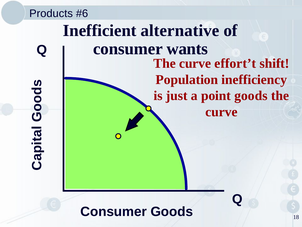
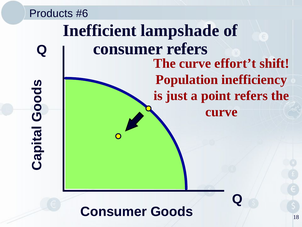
alternative: alternative -> lampshade
consumer wants: wants -> refers
point goods: goods -> refers
